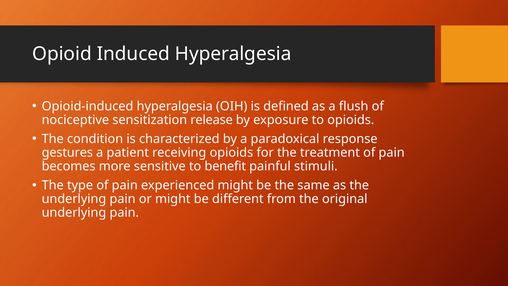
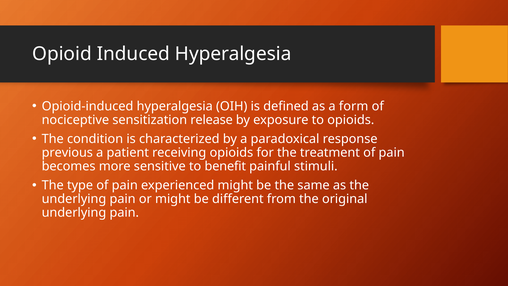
flush: flush -> form
gestures: gestures -> previous
